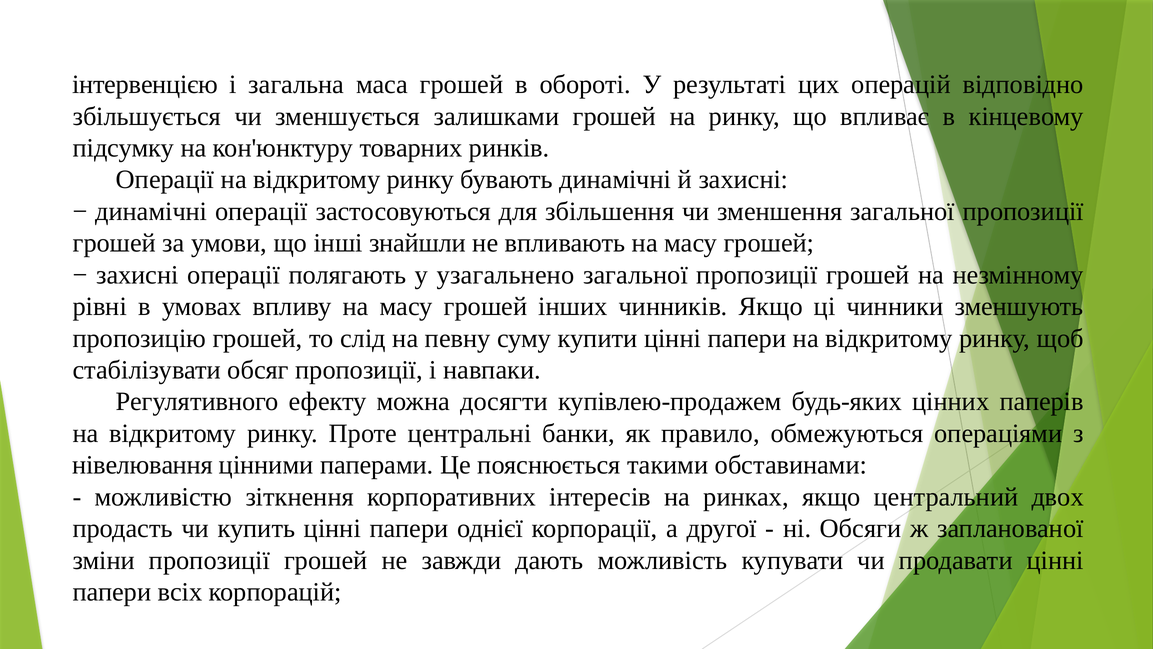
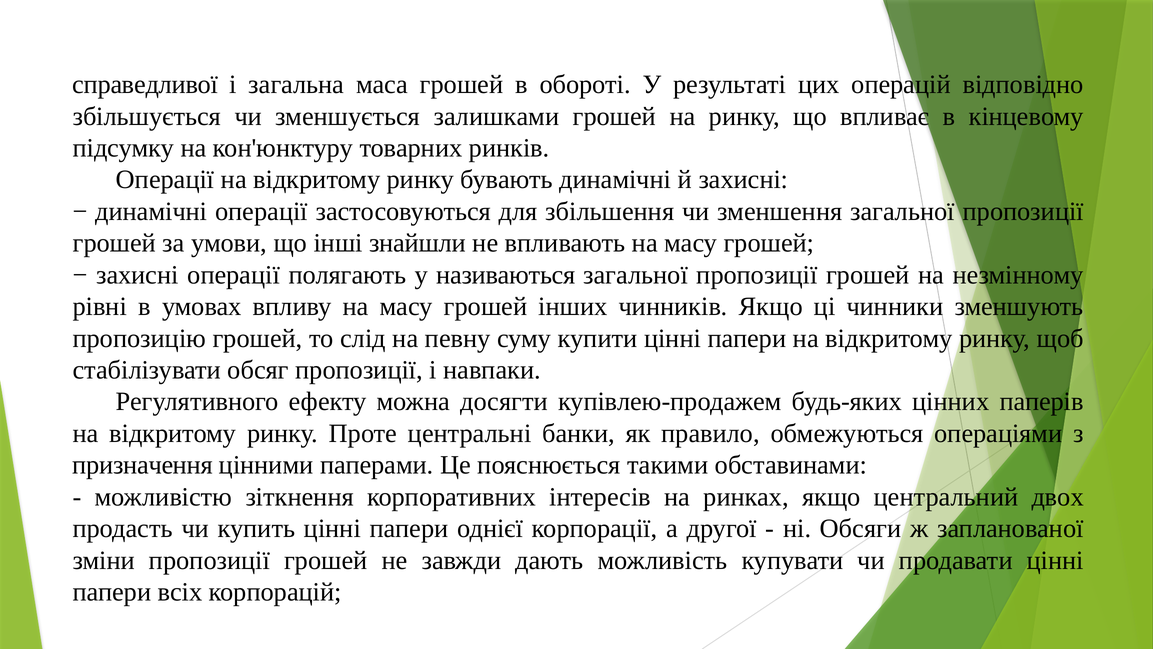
інтервенцією: інтервенцією -> справедливої
узагальнено: узагальнено -> називаються
нівелювання: нівелювання -> призначення
